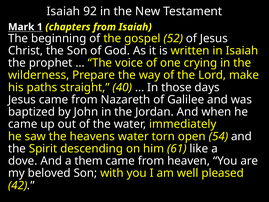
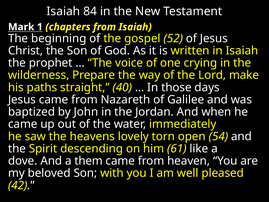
92: 92 -> 84
heavens water: water -> lovely
